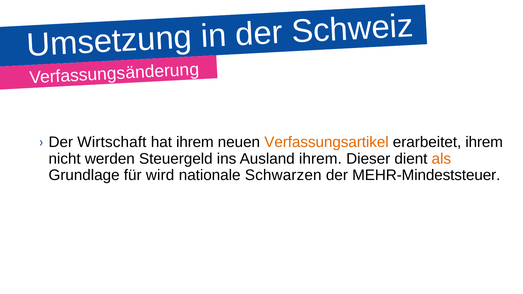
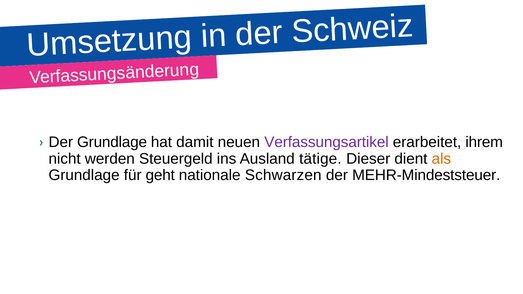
Der Wirtschaft: Wirtschaft -> Grundlage
hat ihrem: ihrem -> damit
Verfassungsartikel colour: orange -> purple
Ausland ihrem: ihrem -> tätige
wird: wird -> geht
